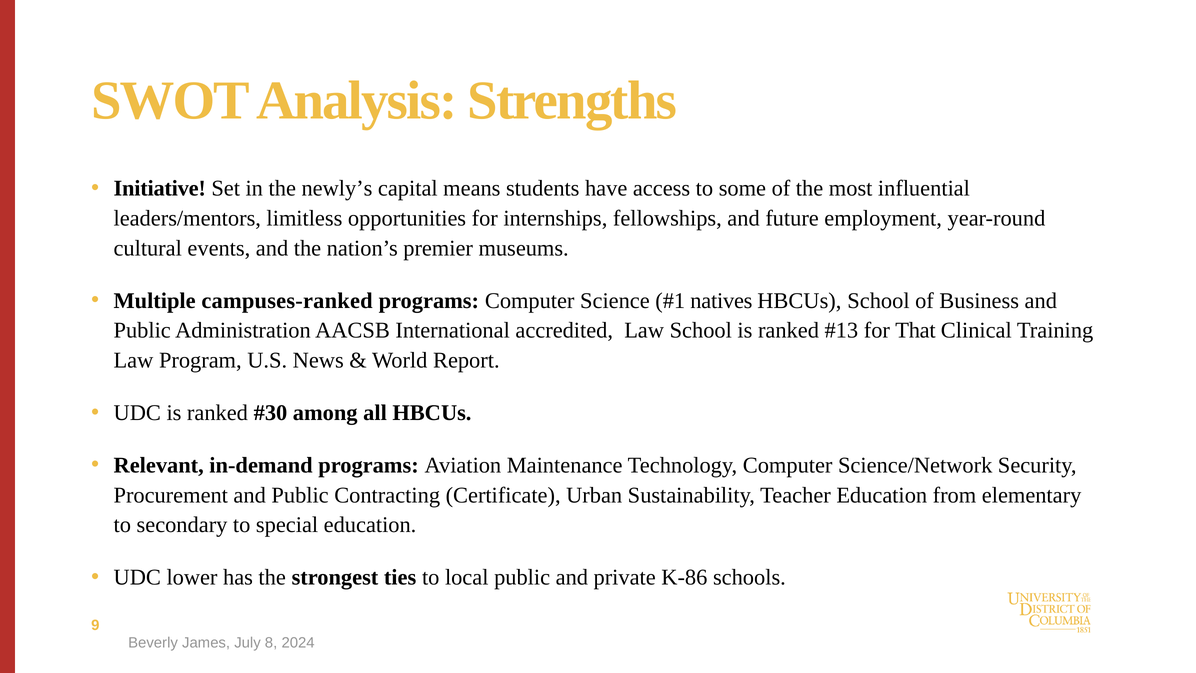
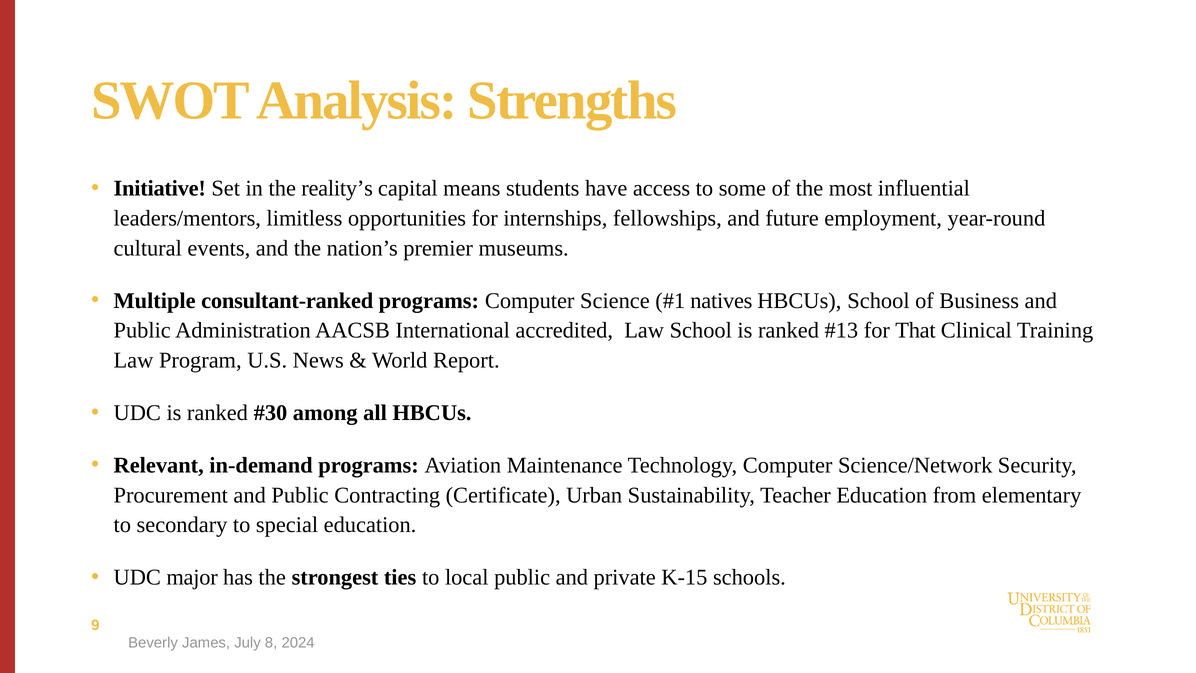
newly’s: newly’s -> reality’s
campuses-ranked: campuses-ranked -> consultant-ranked
lower: lower -> major
K-86: K-86 -> K-15
